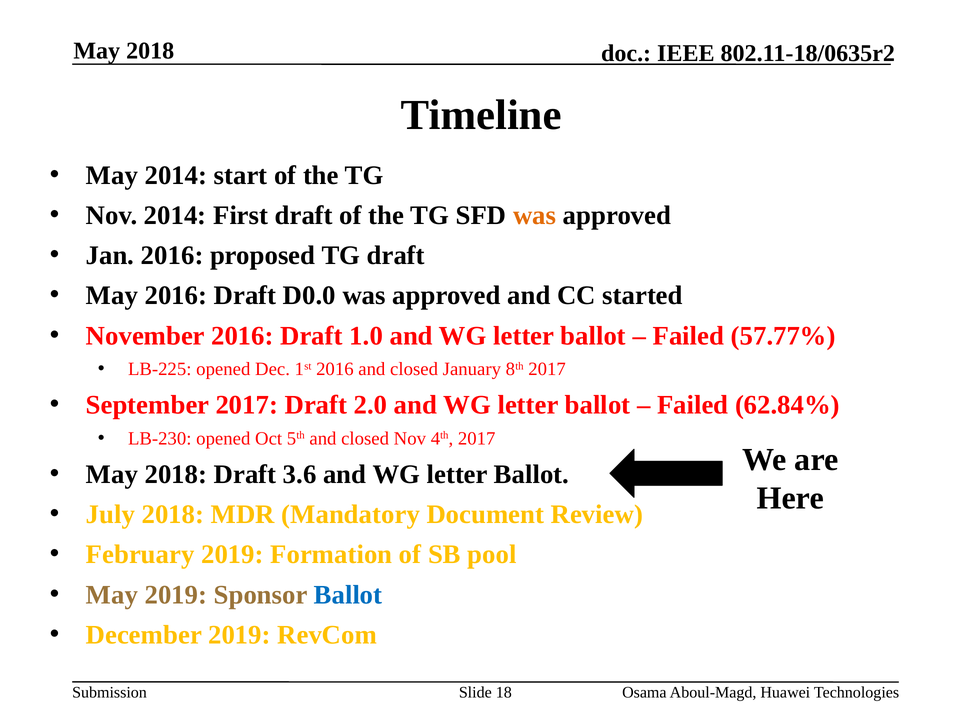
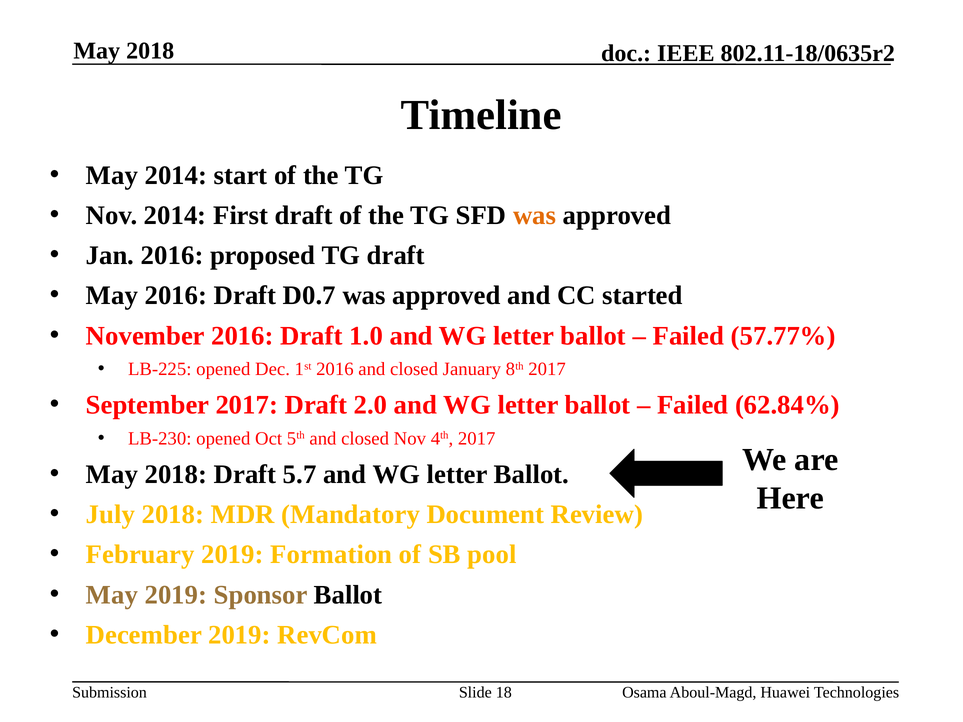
D0.0: D0.0 -> D0.7
3.6: 3.6 -> 5.7
Ballot at (348, 595) colour: blue -> black
